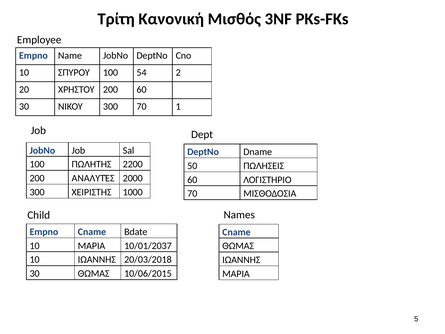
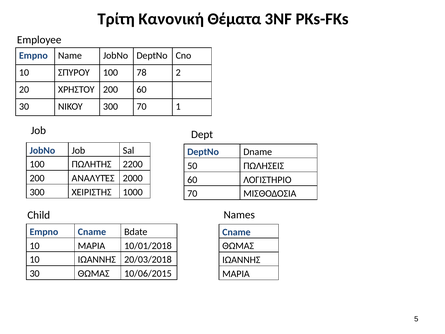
Μισθός: Μισθός -> Θέματα
54: 54 -> 78
10/01/2037: 10/01/2037 -> 10/01/2018
